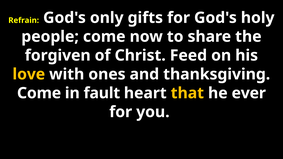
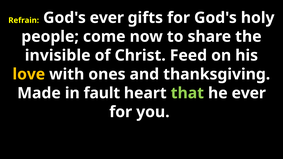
God's only: only -> ever
forgiven: forgiven -> invisible
Come at (39, 93): Come -> Made
that colour: yellow -> light green
